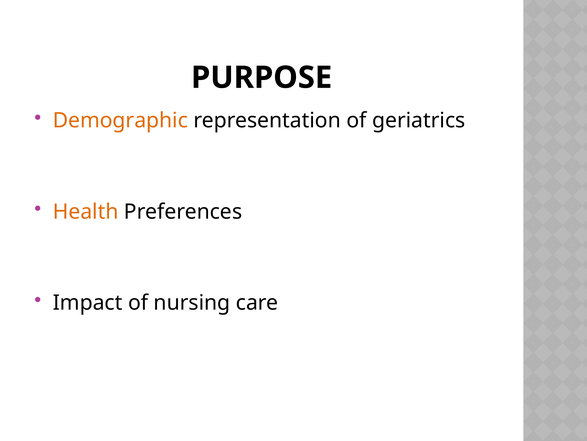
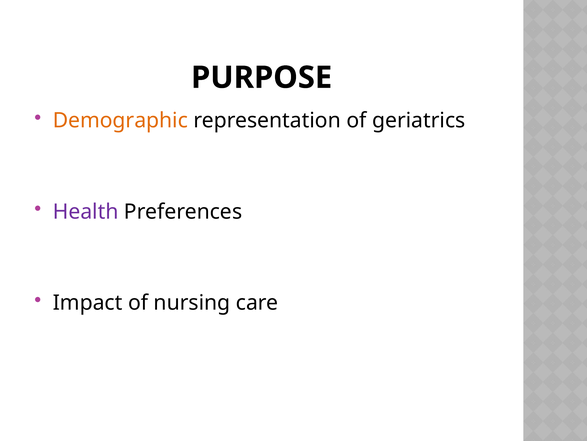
Health colour: orange -> purple
